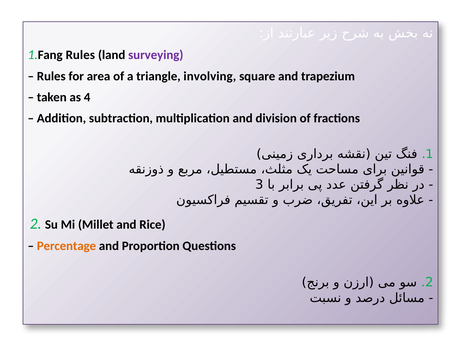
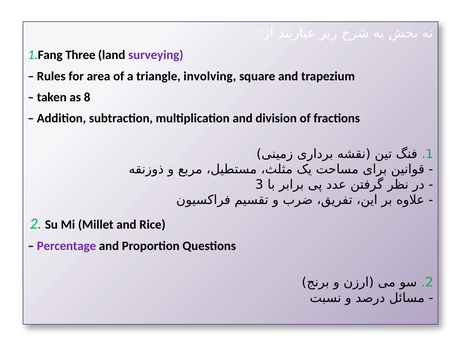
1.Fang Rules: Rules -> Three
4: 4 -> 8
Percentage colour: orange -> purple
